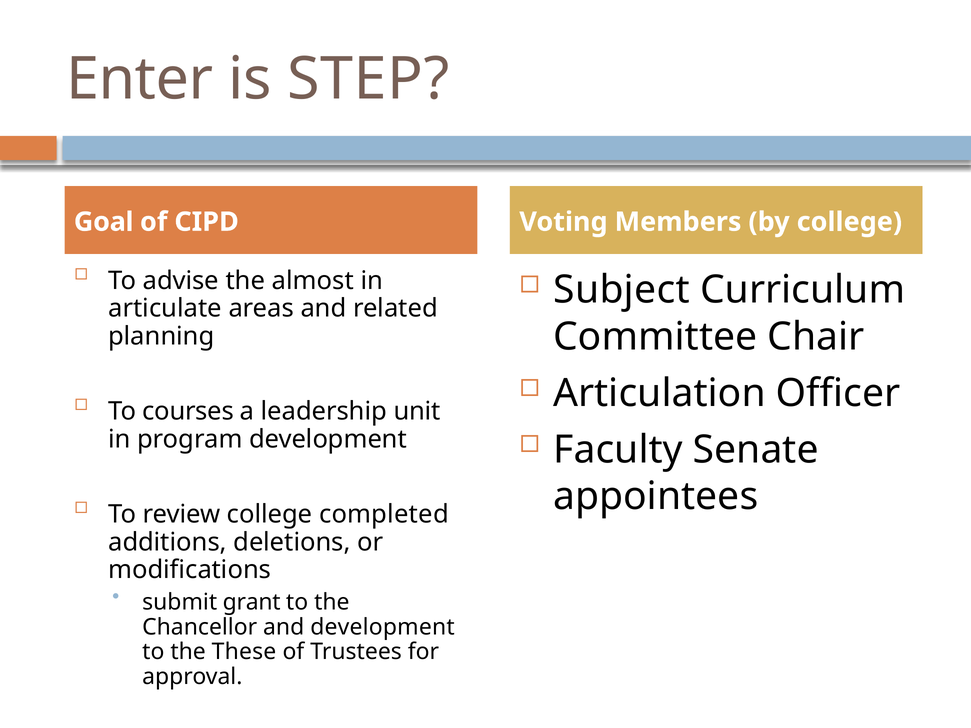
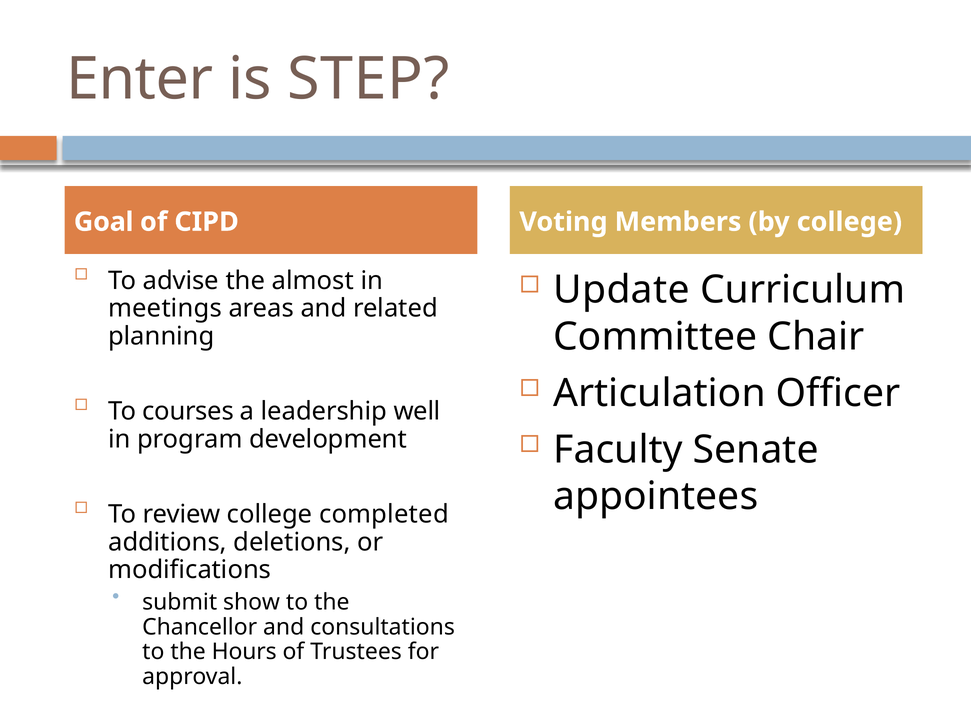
Subject: Subject -> Update
articulate: articulate -> meetings
unit: unit -> well
grant: grant -> show
and development: development -> consultations
These: These -> Hours
